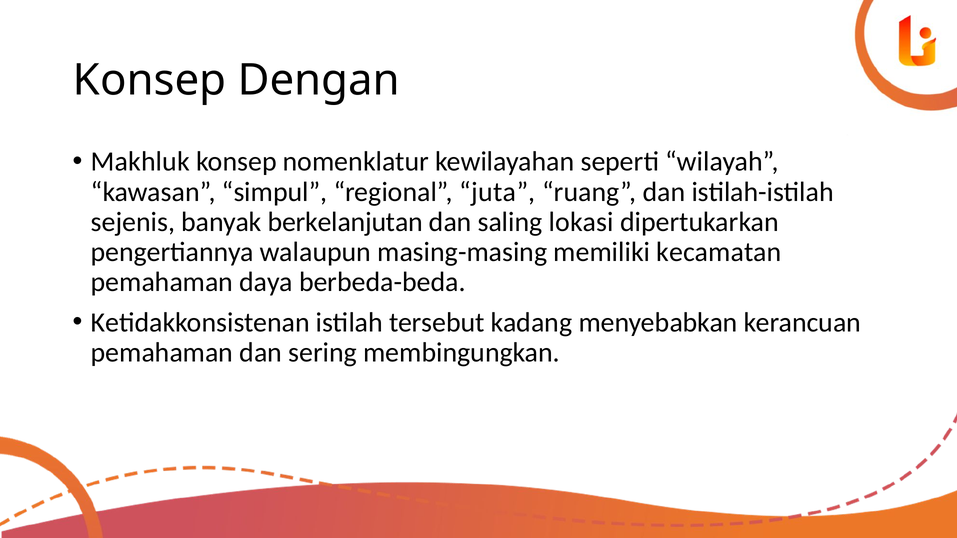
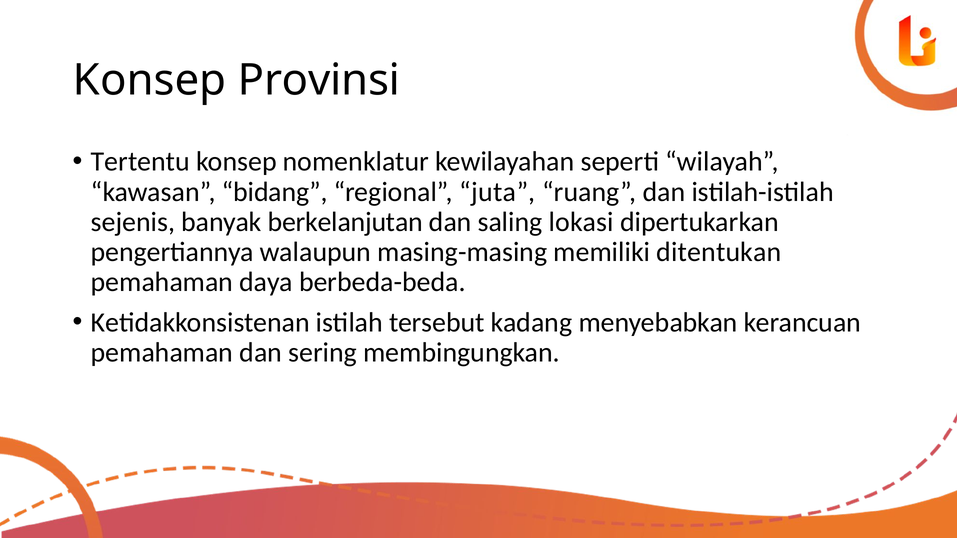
Dengan: Dengan -> Provinsi
Makhluk: Makhluk -> Tertentu
simpul: simpul -> bidang
kecamatan: kecamatan -> ditentukan
